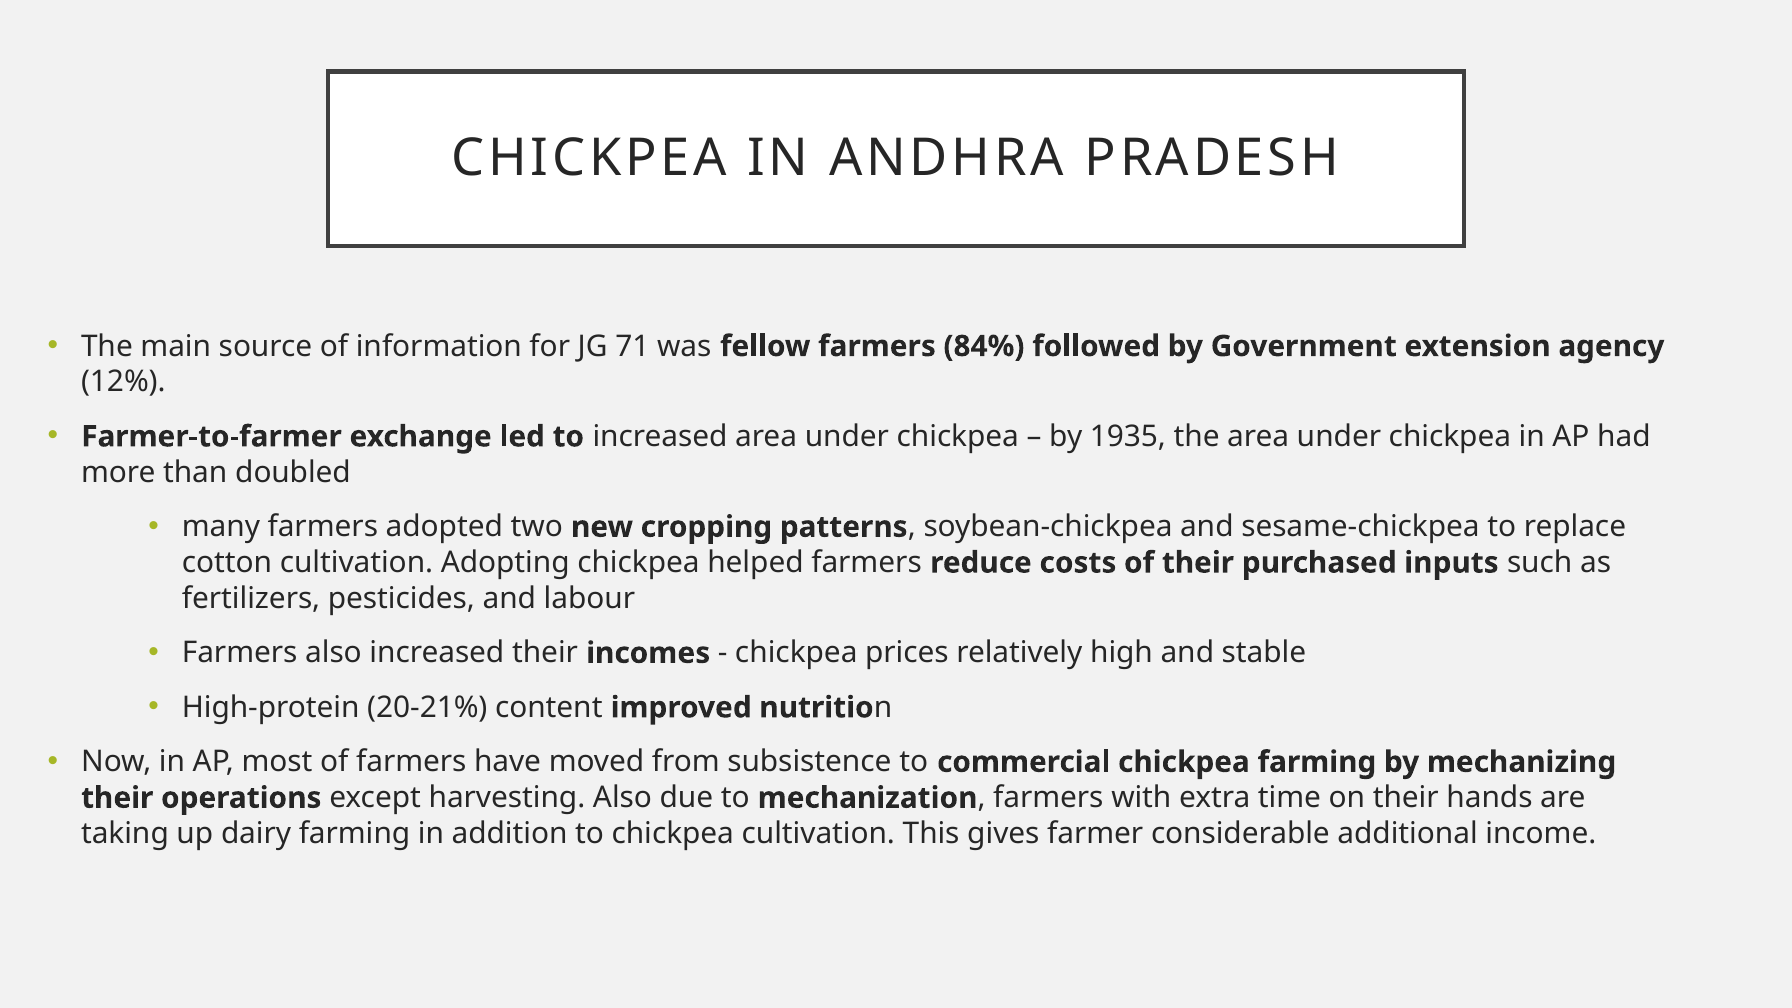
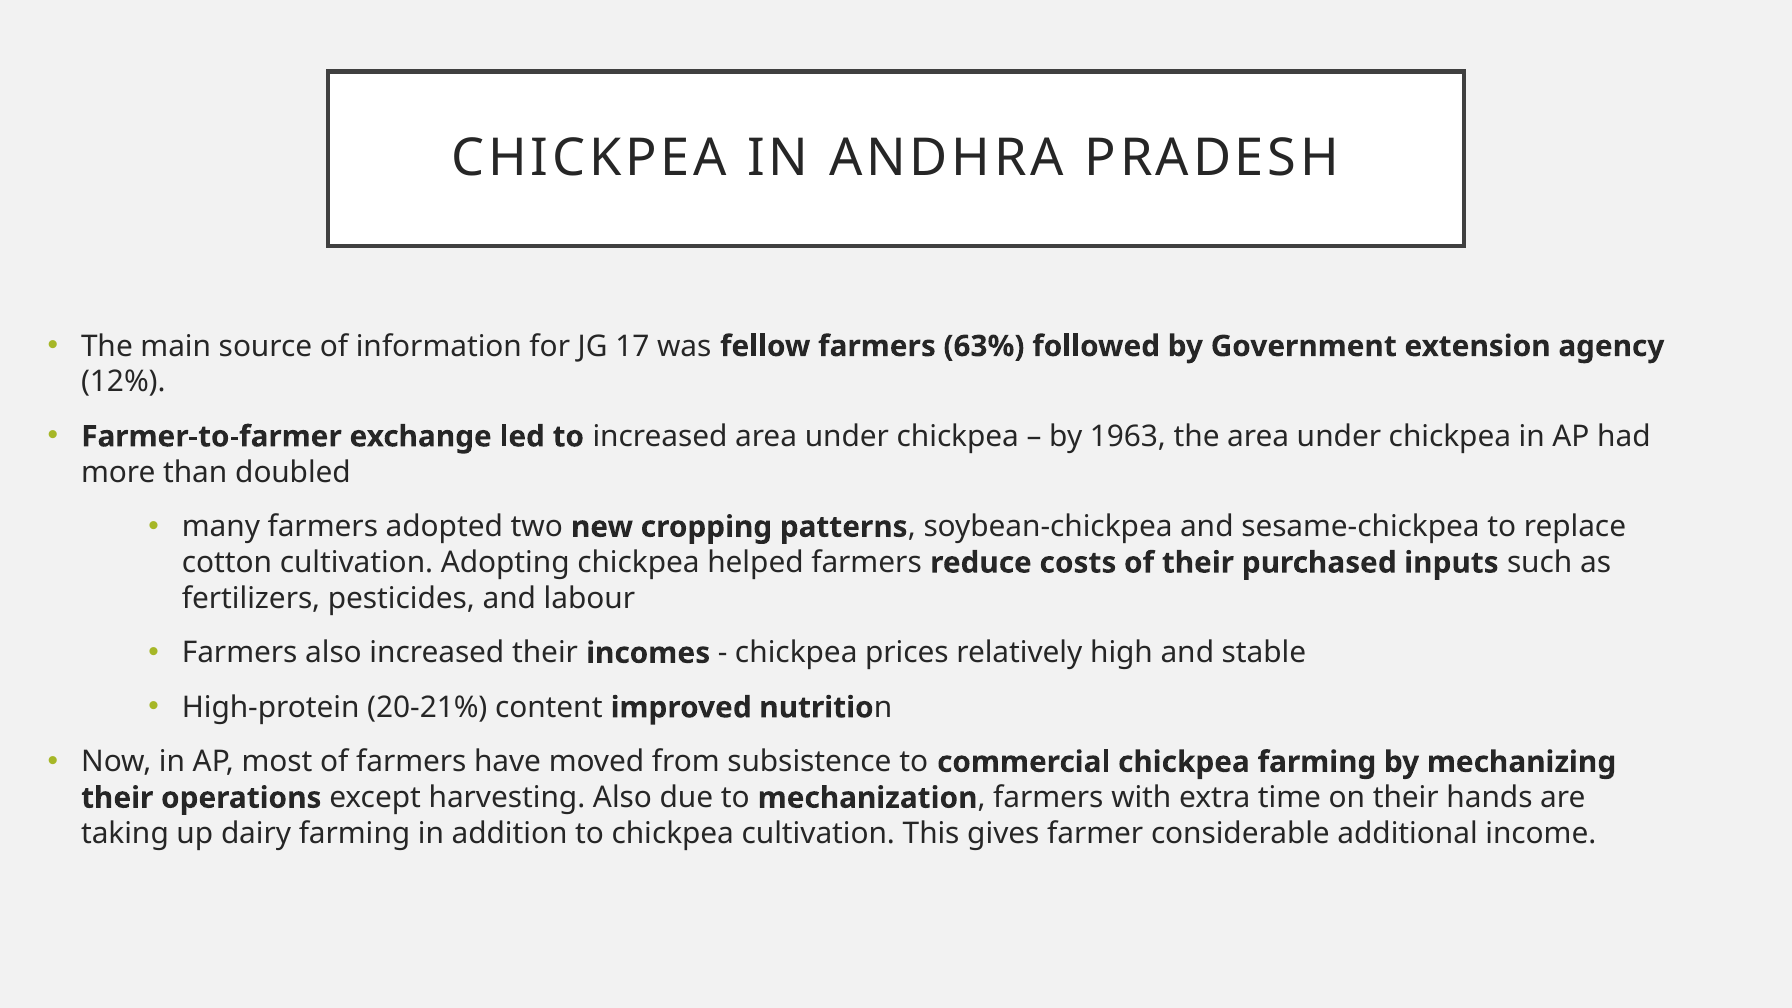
71: 71 -> 17
84%: 84% -> 63%
1935: 1935 -> 1963
